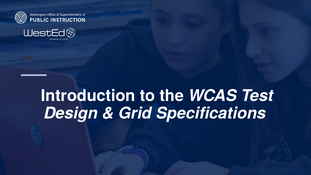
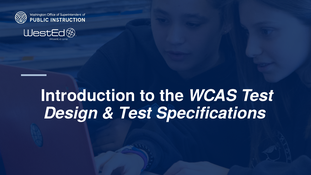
Grid at (135, 113): Grid -> Test
